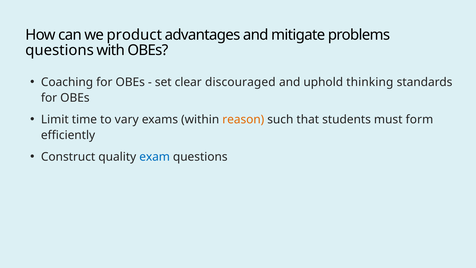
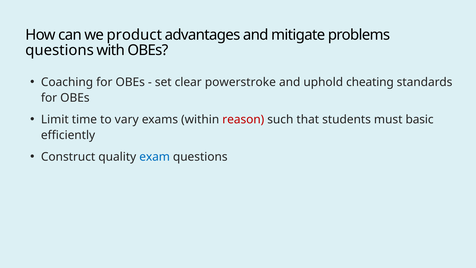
discouraged: discouraged -> powerstroke
thinking: thinking -> cheating
reason colour: orange -> red
form: form -> basic
